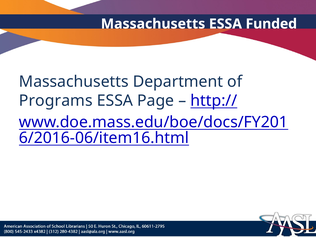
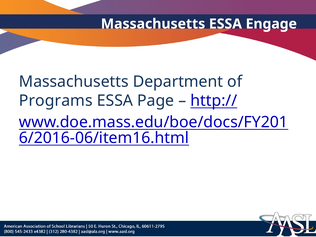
Funded: Funded -> Engage
